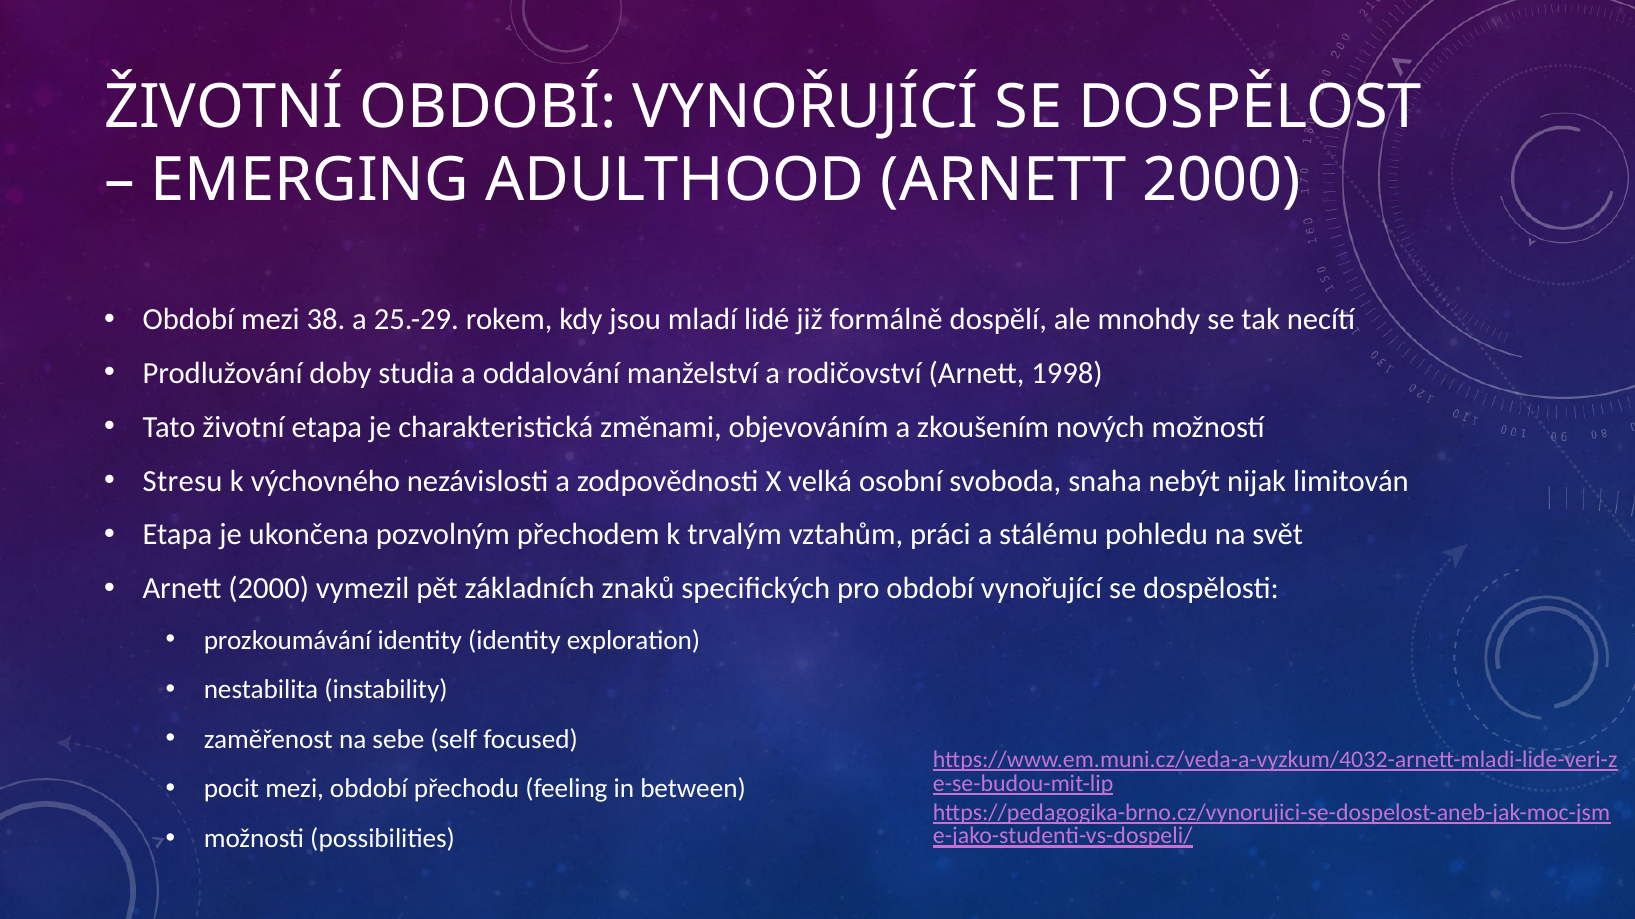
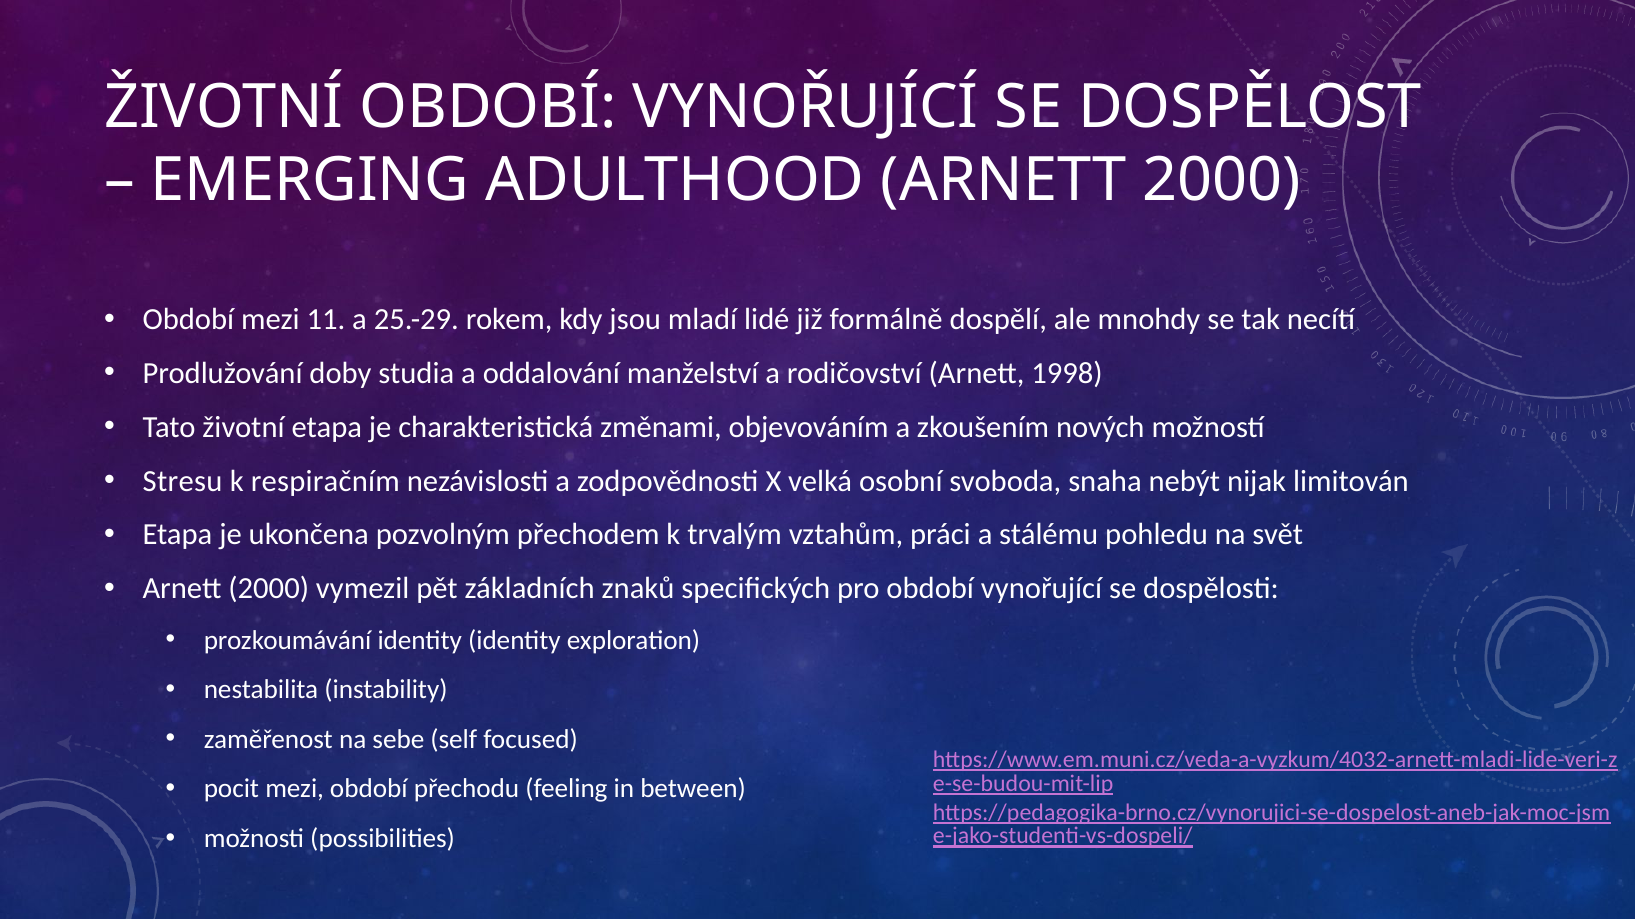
38: 38 -> 11
výchovného: výchovného -> respiračním
